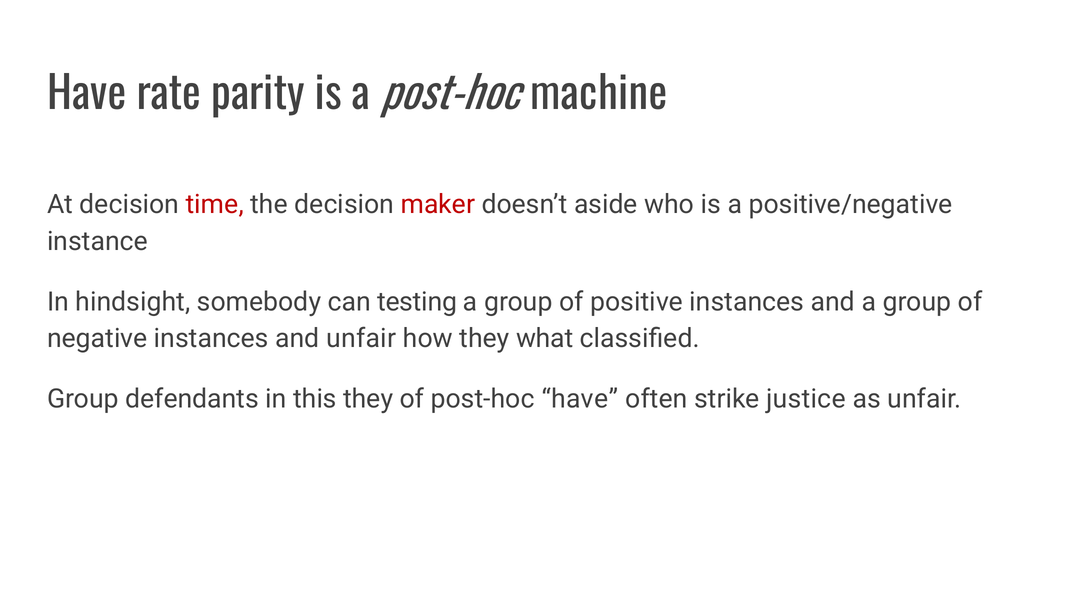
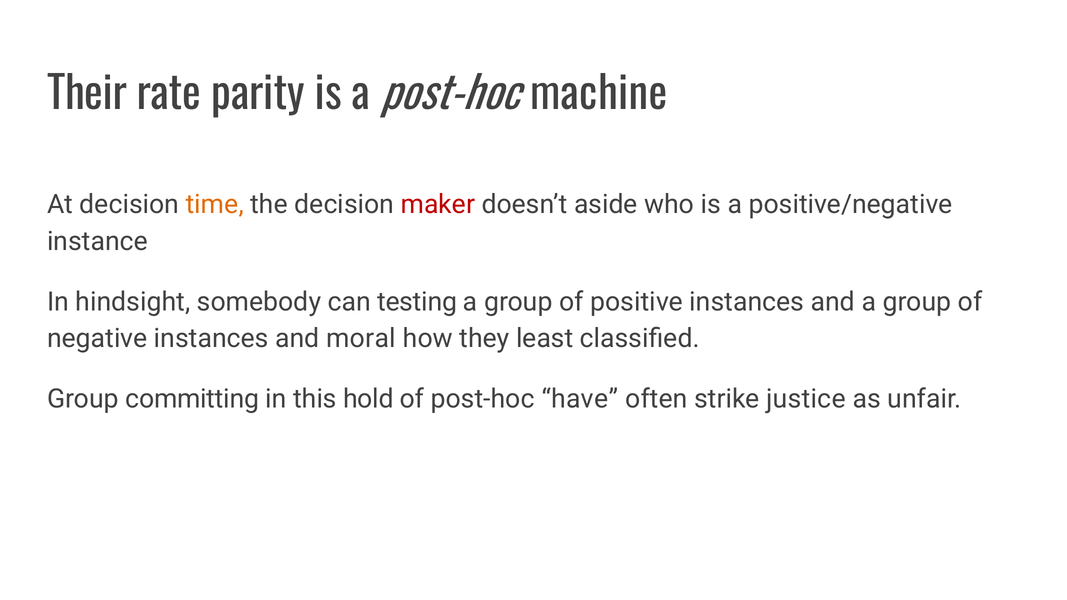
Have at (87, 95): Have -> Their
time colour: red -> orange
and unfair: unfair -> moral
what: what -> least
defendants: defendants -> committing
this they: they -> hold
